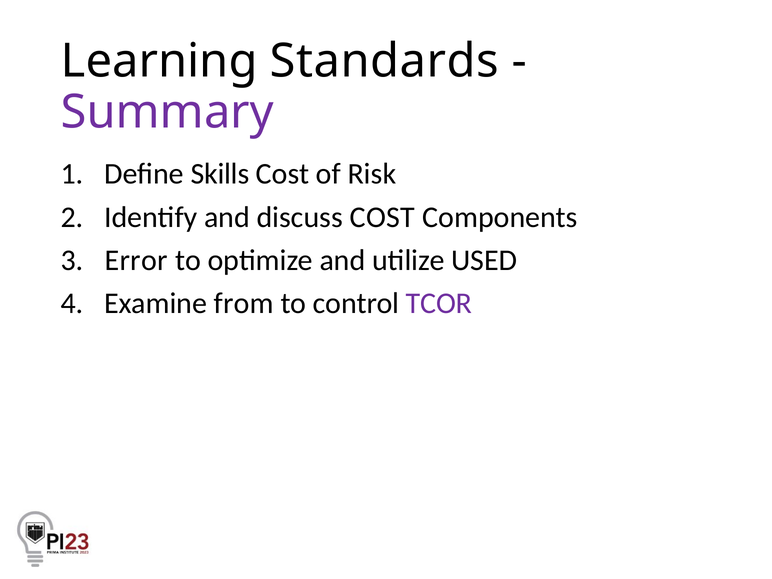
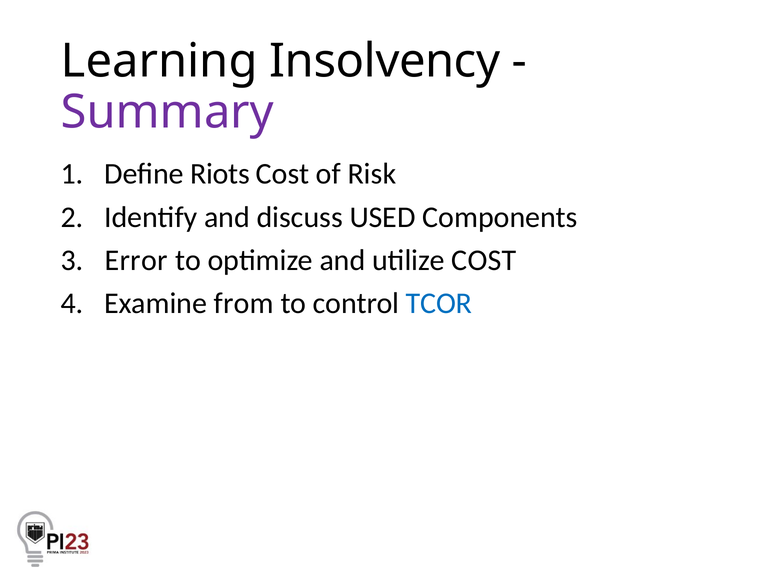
Standards: Standards -> Insolvency
Skills: Skills -> Riots
discuss COST: COST -> USED
utilize USED: USED -> COST
TCOR colour: purple -> blue
